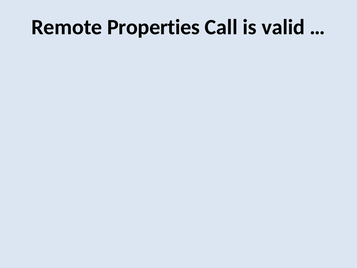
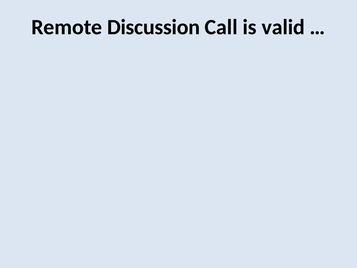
Properties: Properties -> Discussion
